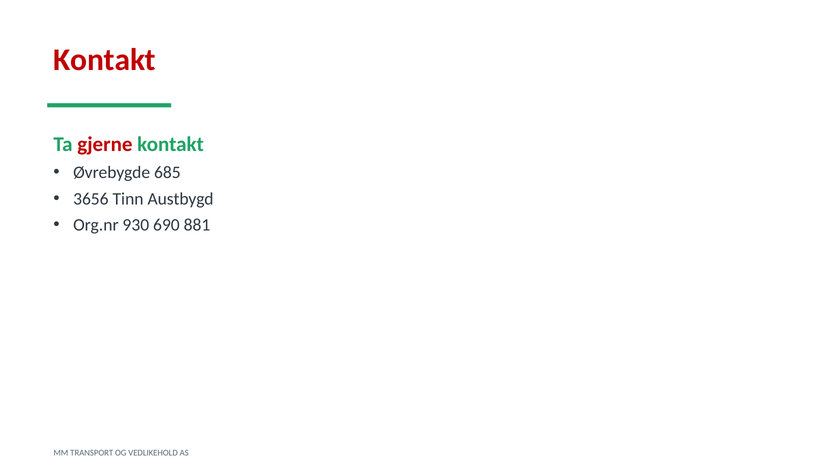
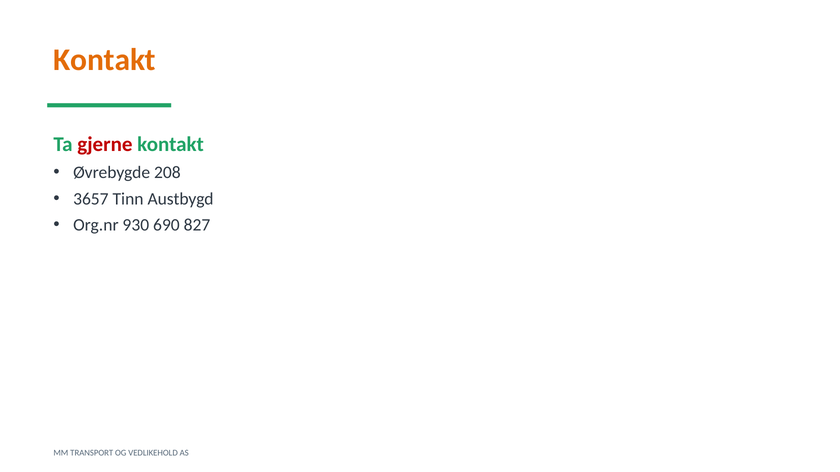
Kontakt at (105, 60) colour: red -> orange
685: 685 -> 208
3656: 3656 -> 3657
881: 881 -> 827
